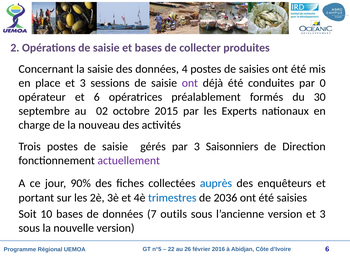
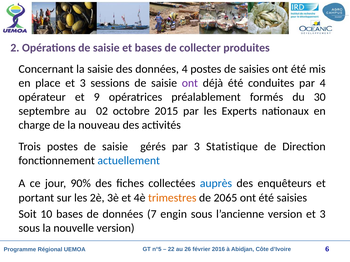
par 0: 0 -> 4
et 6: 6 -> 9
Saisonniers: Saisonniers -> Statistique
actuellement colour: purple -> blue
trimestres colour: blue -> orange
2036: 2036 -> 2065
outils: outils -> engin
